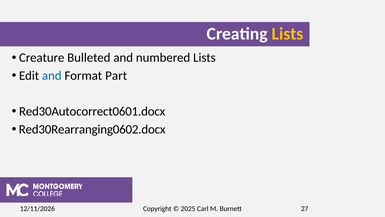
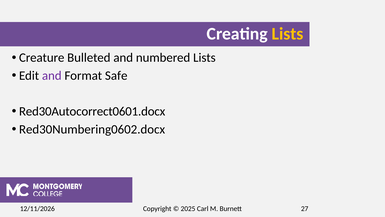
and at (52, 75) colour: blue -> purple
Part: Part -> Safe
Red30Rearranging0602.docx: Red30Rearranging0602.docx -> Red30Numbering0602.docx
